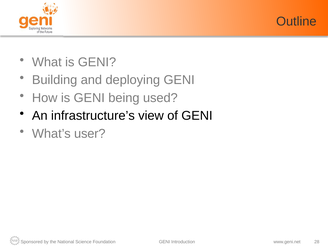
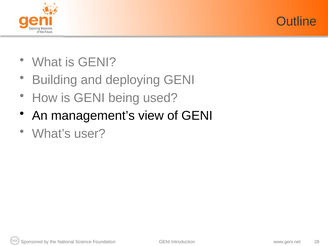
infrastructure’s: infrastructure’s -> management’s
